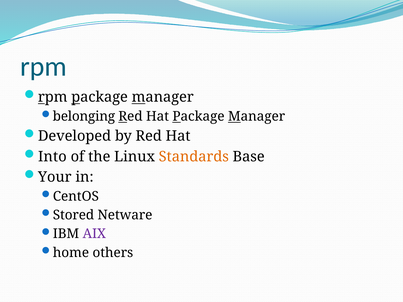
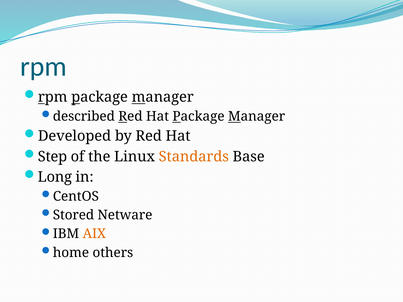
belonging: belonging -> described
Into: Into -> Step
Your: Your -> Long
AIX colour: purple -> orange
